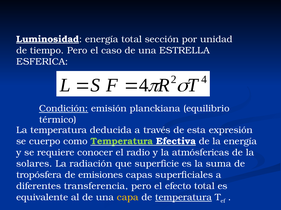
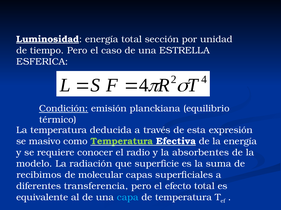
cuerpo: cuerpo -> masivo
atmósfericas: atmósfericas -> absorbentes
solares: solares -> modelo
tropósfera: tropósfera -> recibimos
emisiones: emisiones -> molecular
capa colour: yellow -> light blue
temperatura at (184, 198) underline: present -> none
